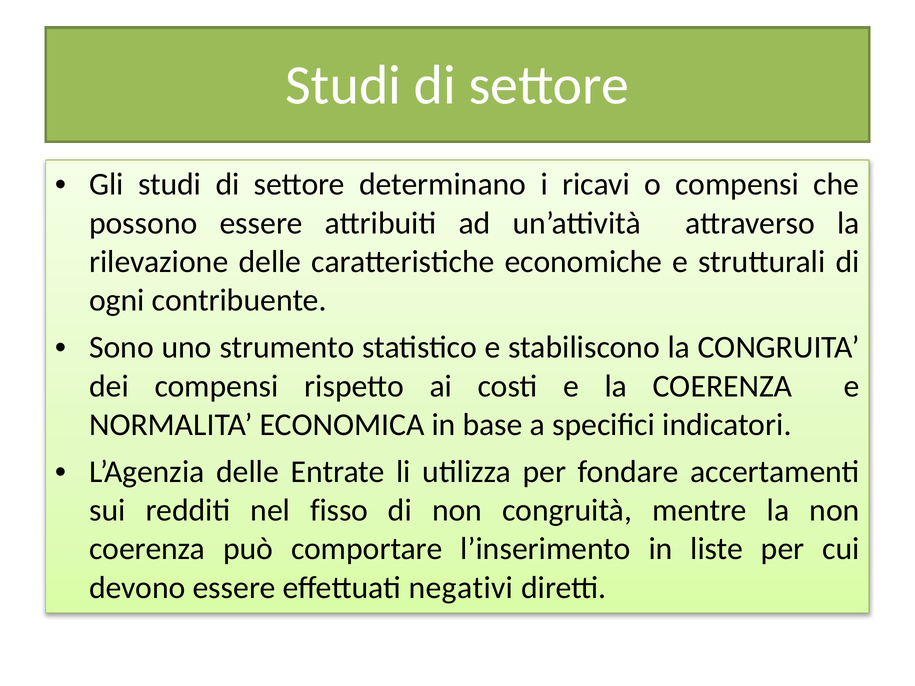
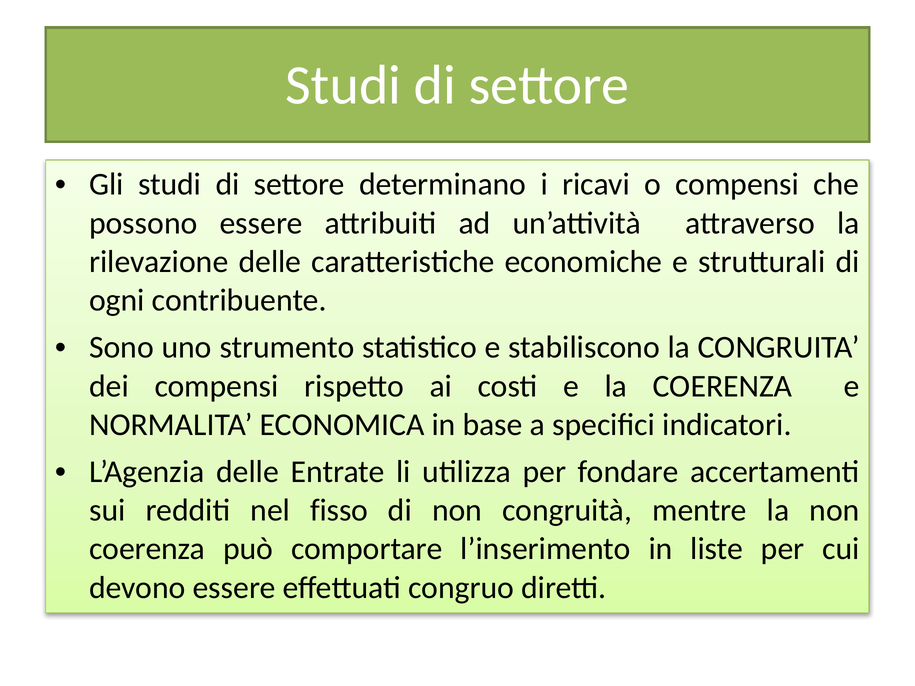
negativi: negativi -> congruo
